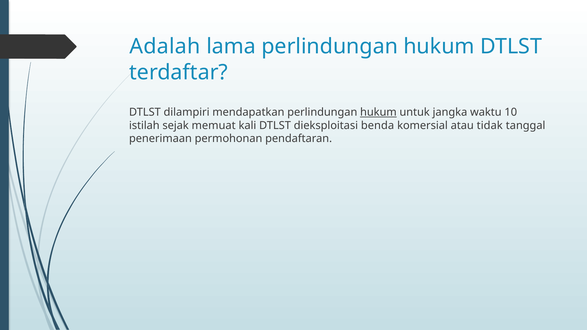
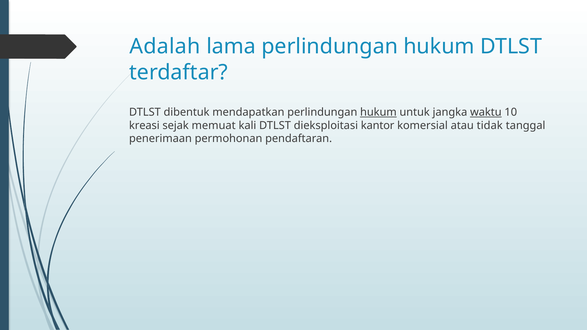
dilampiri: dilampiri -> dibentuk
waktu underline: none -> present
istilah: istilah -> kreasi
benda: benda -> kantor
